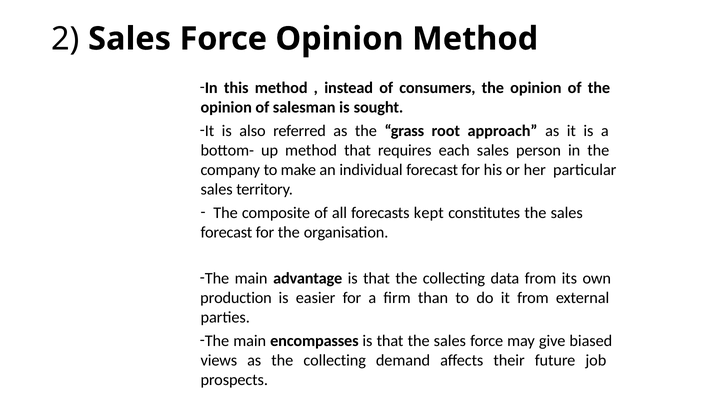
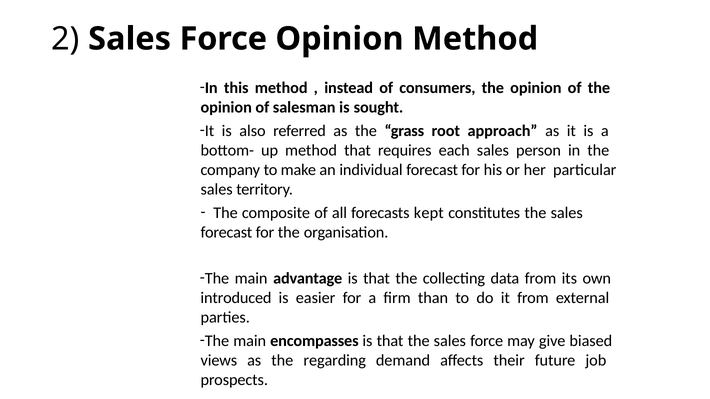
production: production -> introduced
as the collecting: collecting -> regarding
